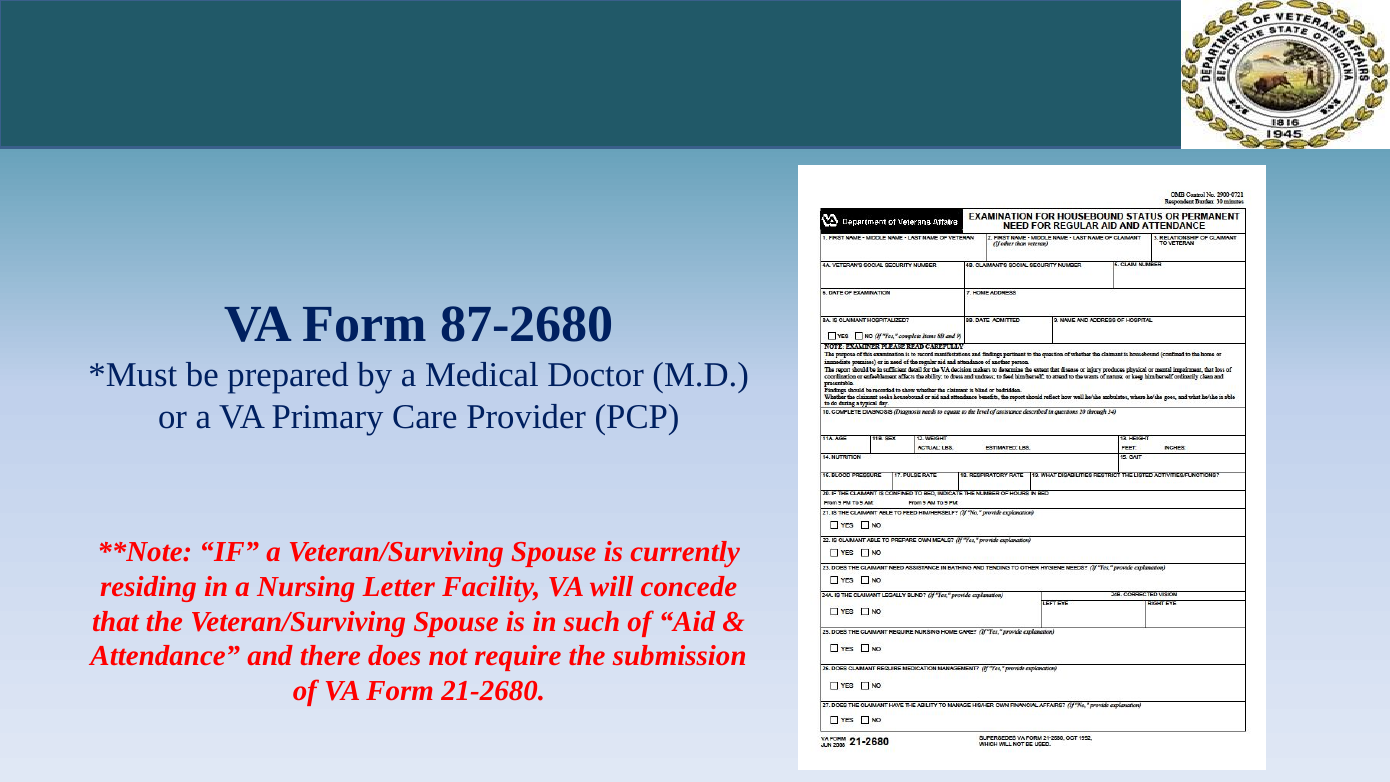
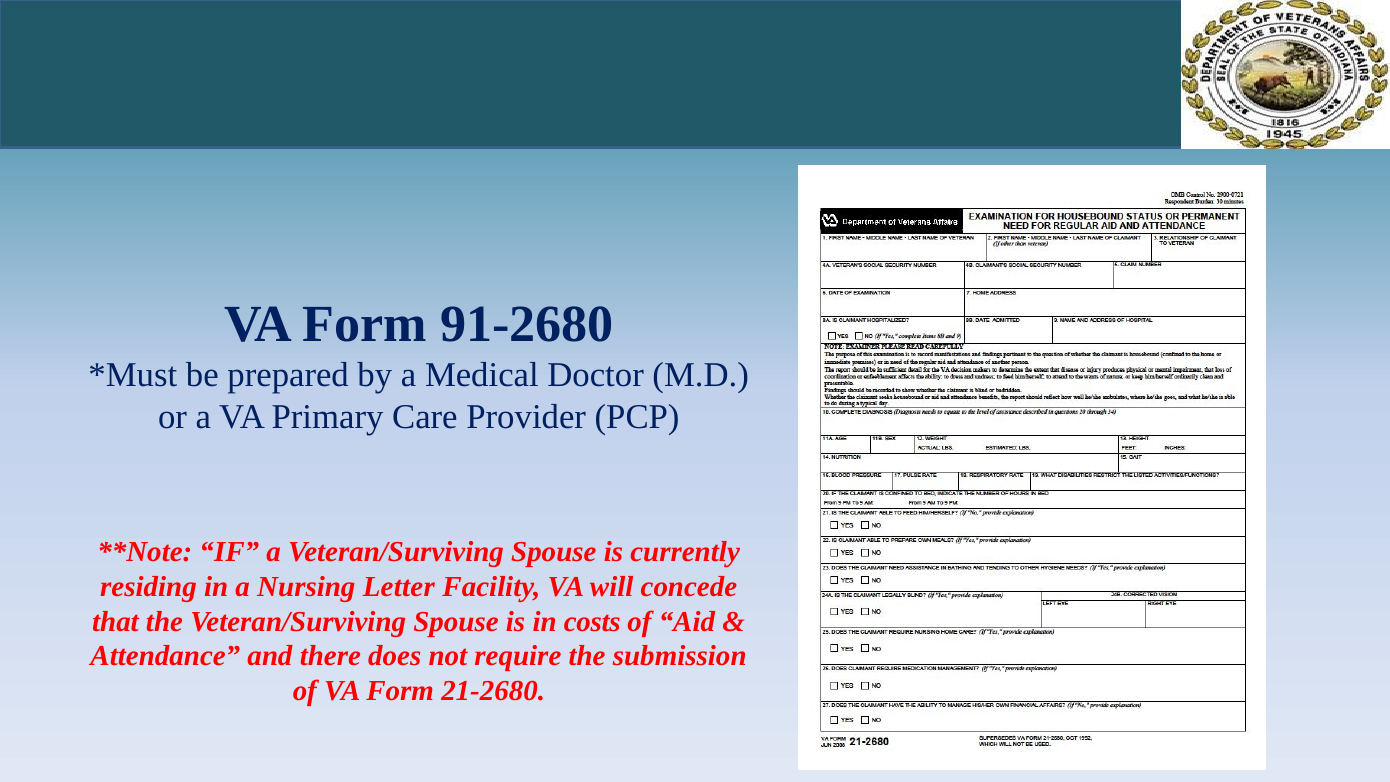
87-2680: 87-2680 -> 91-2680
such: such -> costs
